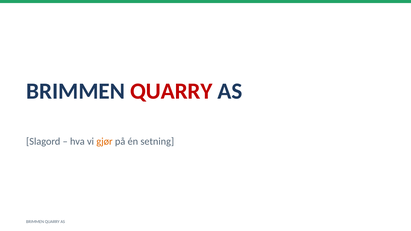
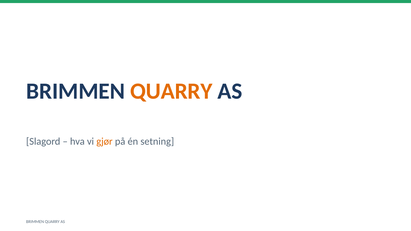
QUARRY at (171, 91) colour: red -> orange
